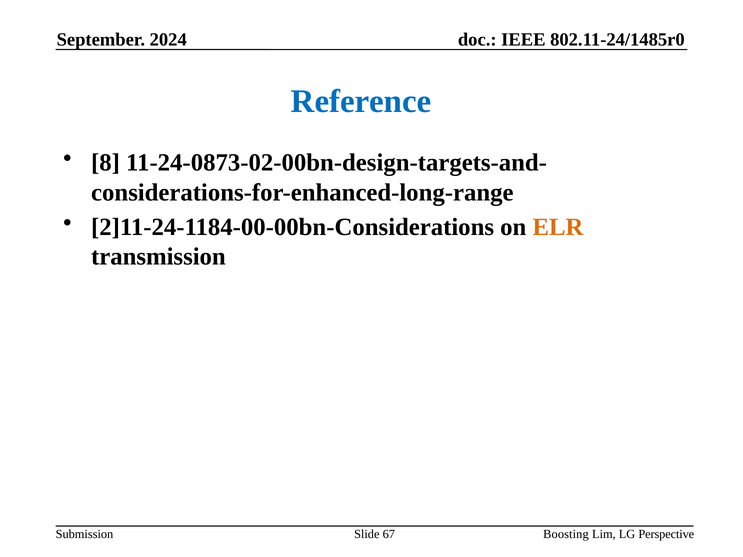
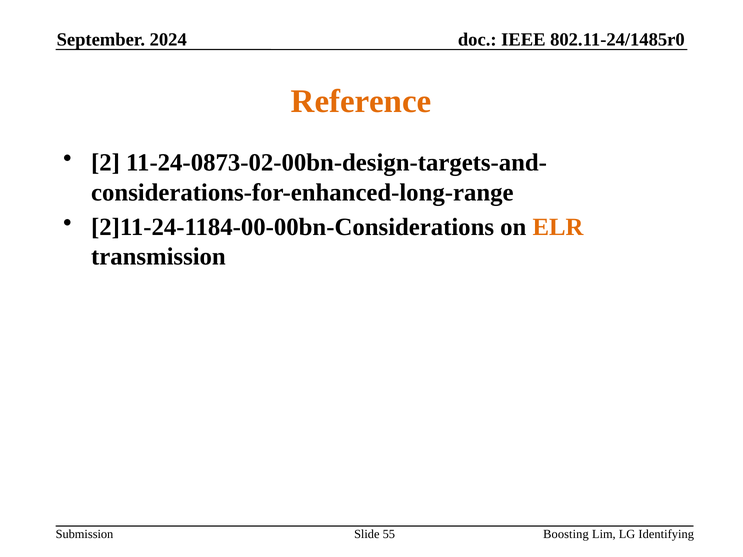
Reference colour: blue -> orange
8: 8 -> 2
67: 67 -> 55
Perspective: Perspective -> Identifying
